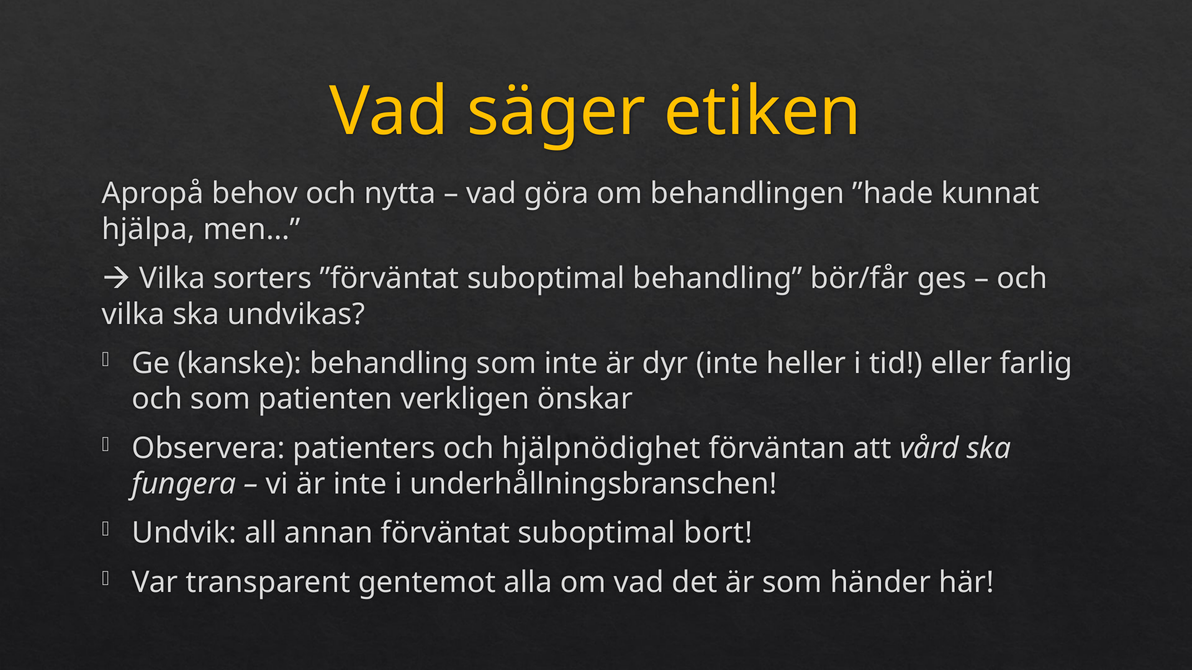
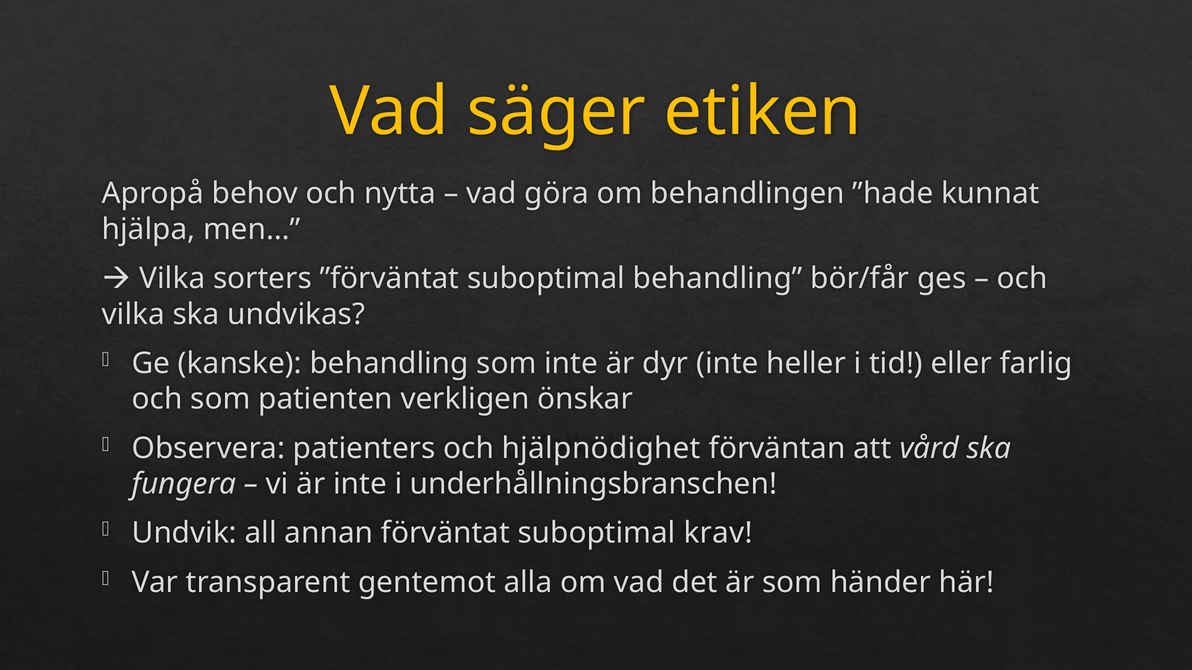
bort: bort -> krav
